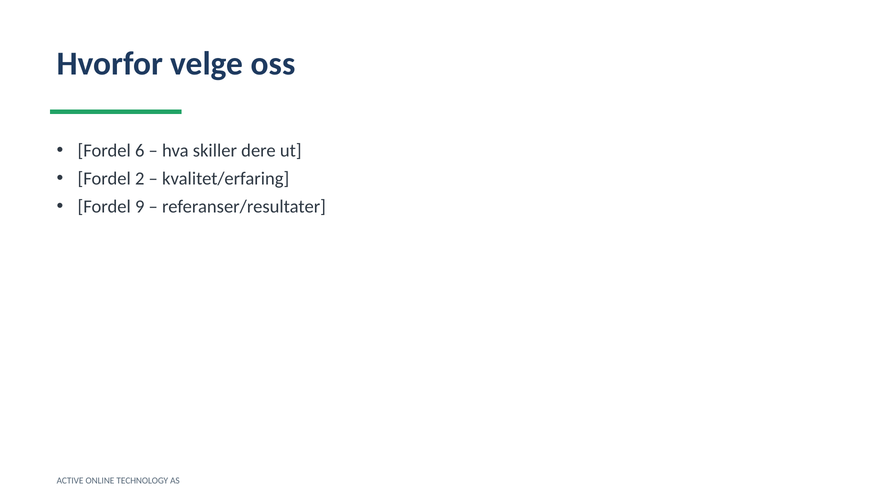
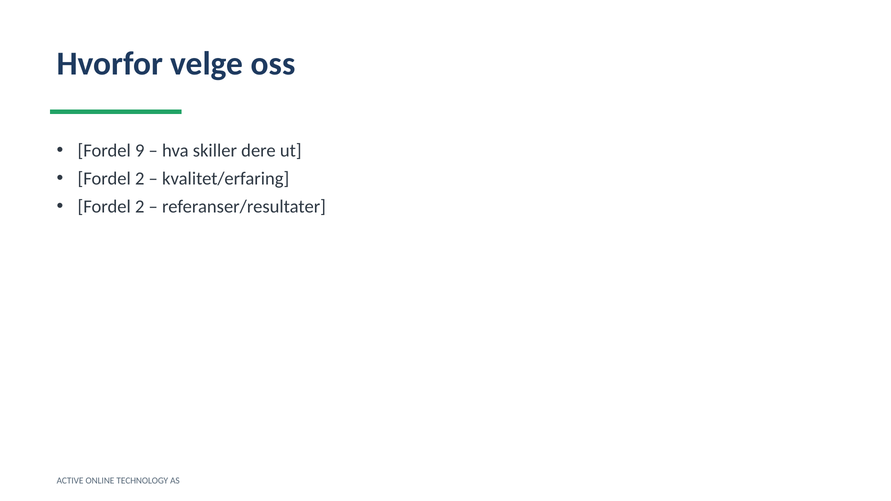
6: 6 -> 9
9 at (140, 207): 9 -> 2
